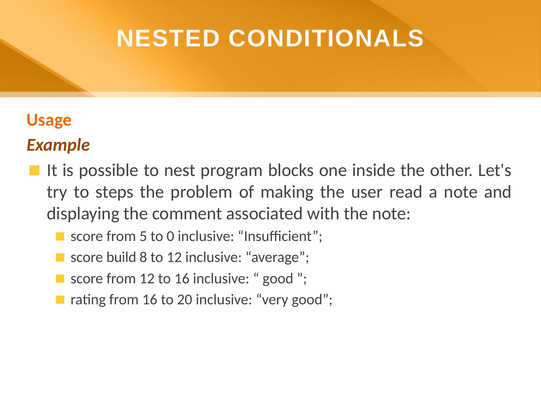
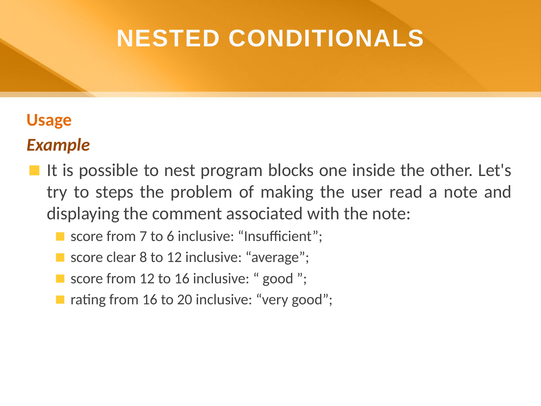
5: 5 -> 7
0: 0 -> 6
build: build -> clear
